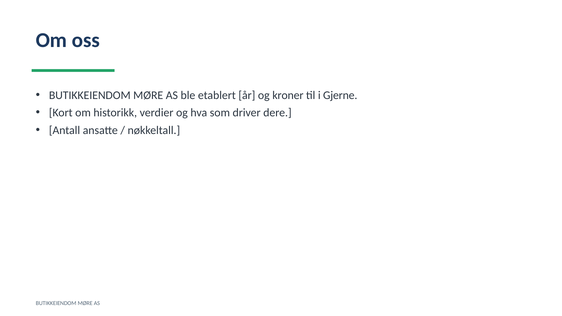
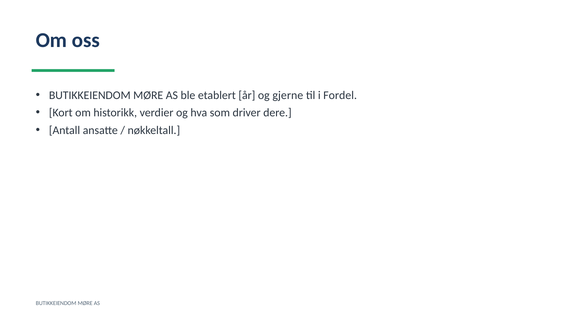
kroner: kroner -> gjerne
Gjerne: Gjerne -> Fordel
